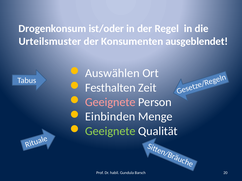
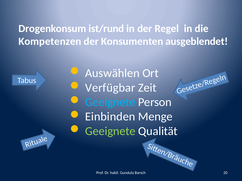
ist/oder: ist/oder -> ist/rund
Urteilsmuster: Urteilsmuster -> Kompetenzen
Festhalten: Festhalten -> Verfügbar
Geeignete at (110, 102) colour: pink -> light blue
